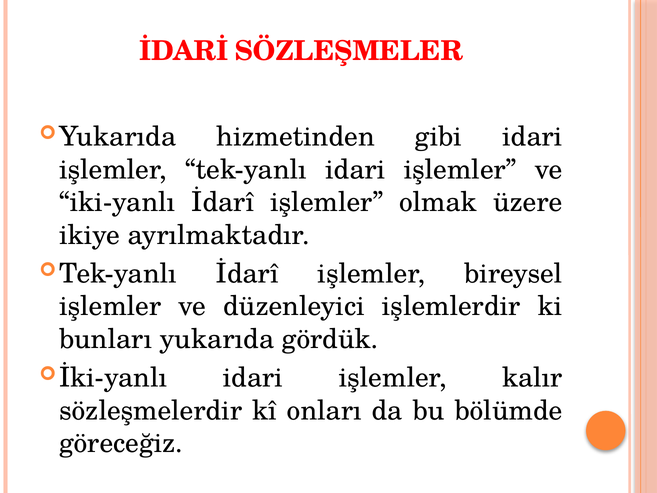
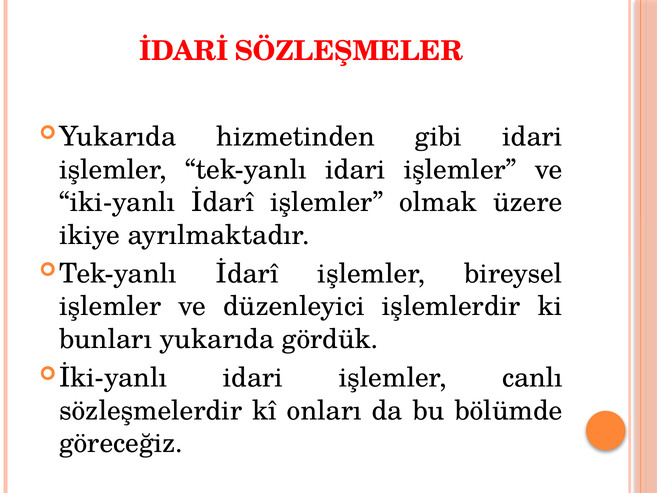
kalır: kalır -> canlı
